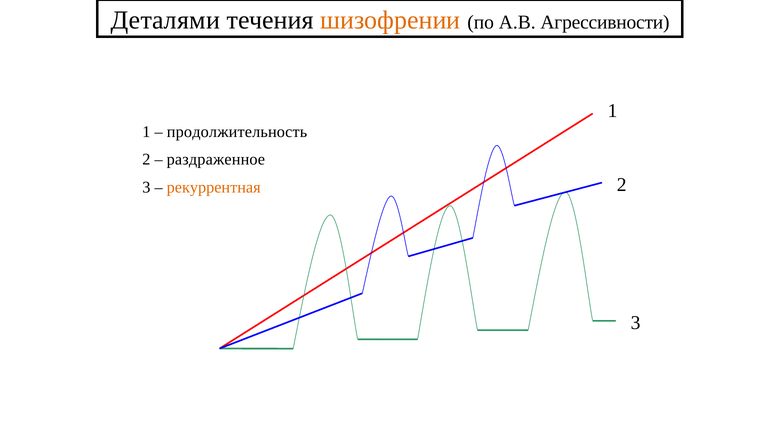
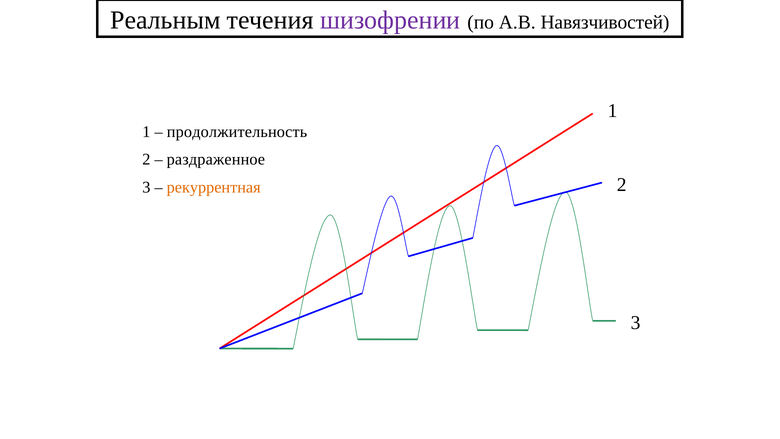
Деталями: Деталями -> Реальным
шизофрении colour: orange -> purple
Агрессивности: Агрессивности -> Навязчивостей
